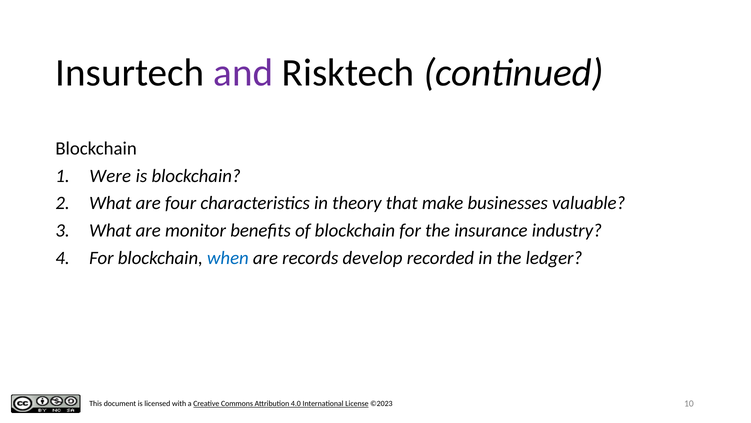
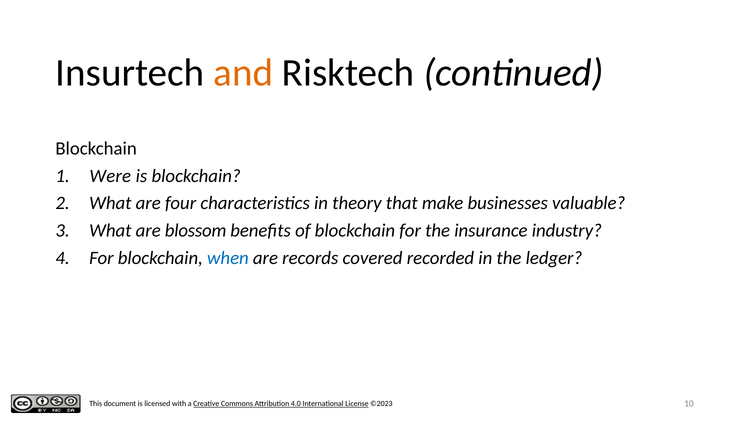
and colour: purple -> orange
monitor: monitor -> blossom
develop: develop -> covered
